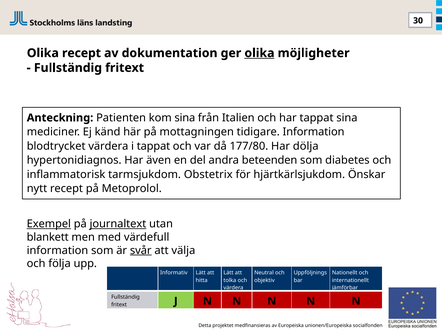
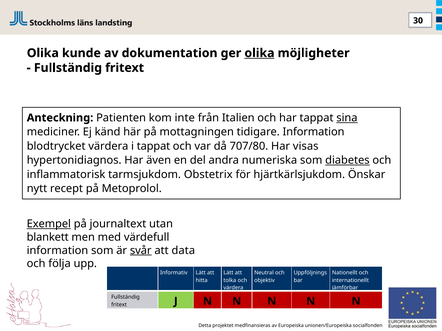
Olika recept: recept -> kunde
kom sina: sina -> inte
sina at (347, 118) underline: none -> present
177/80: 177/80 -> 707/80
dölja: dölja -> visas
beteenden: beteenden -> numeriska
diabetes underline: none -> present
journaltext underline: present -> none
välja: välja -> data
